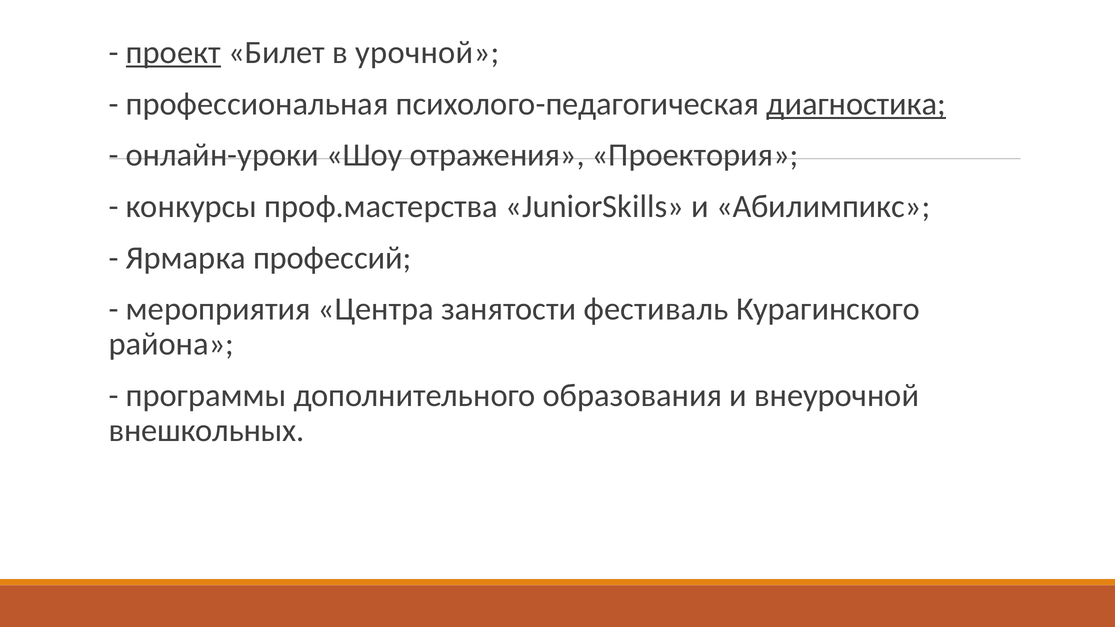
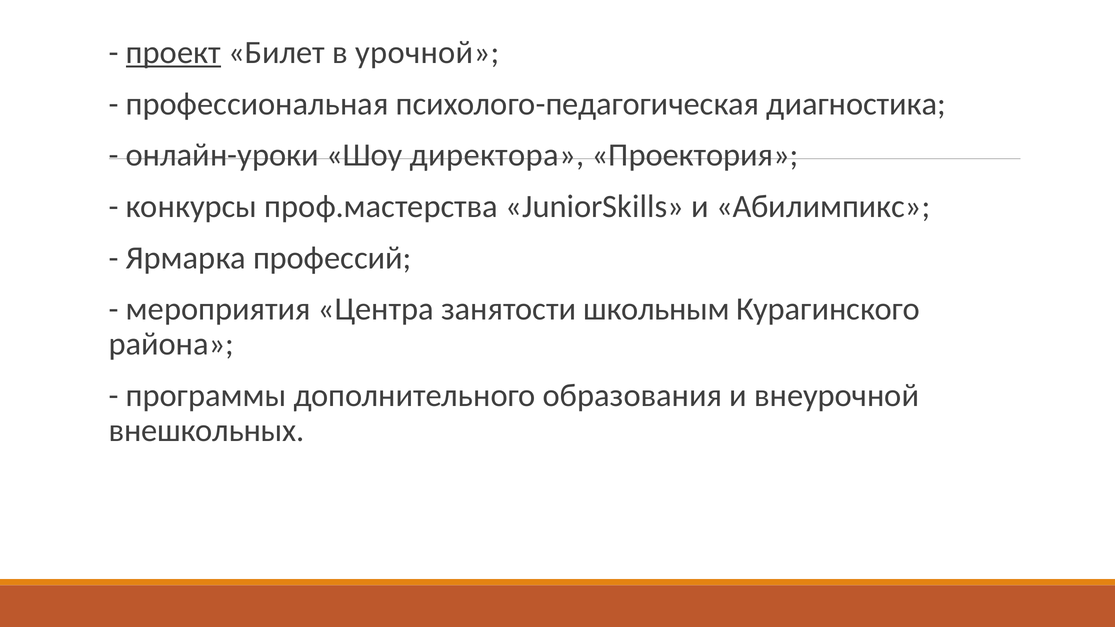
диагностика underline: present -> none
отражения: отражения -> директора
фестиваль: фестиваль -> школьным
